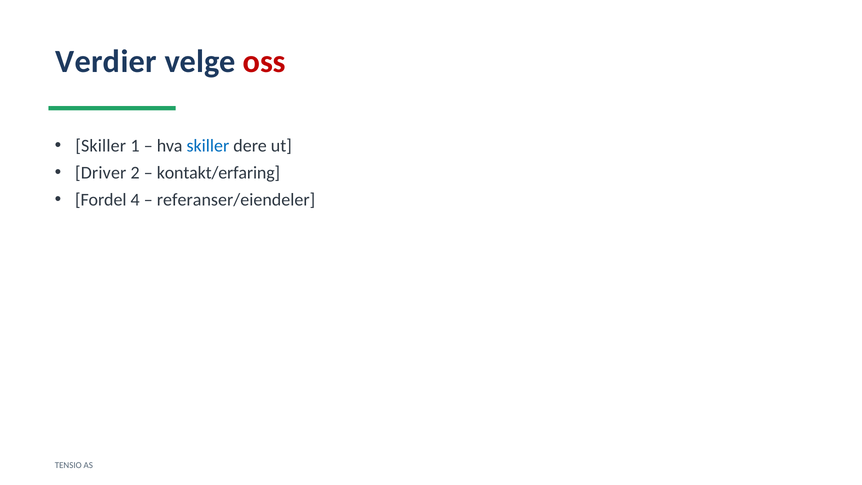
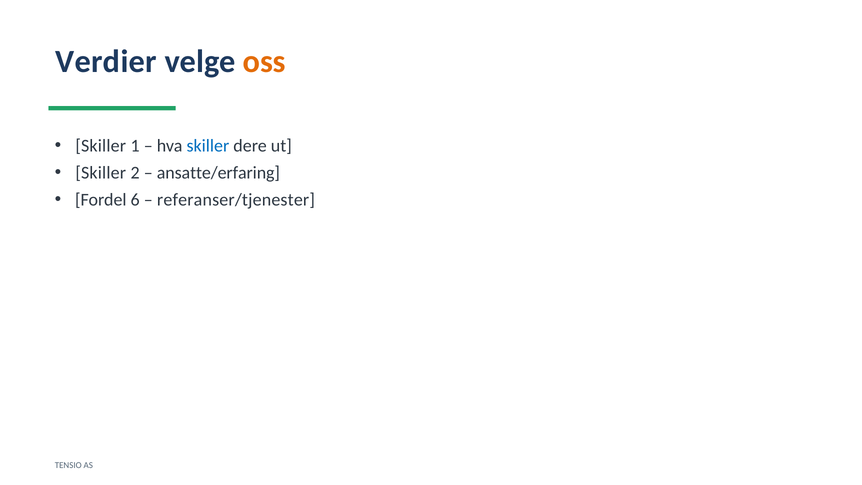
oss colour: red -> orange
Driver at (101, 173): Driver -> Skiller
kontakt/erfaring: kontakt/erfaring -> ansatte/erfaring
4: 4 -> 6
referanser/eiendeler: referanser/eiendeler -> referanser/tjenester
